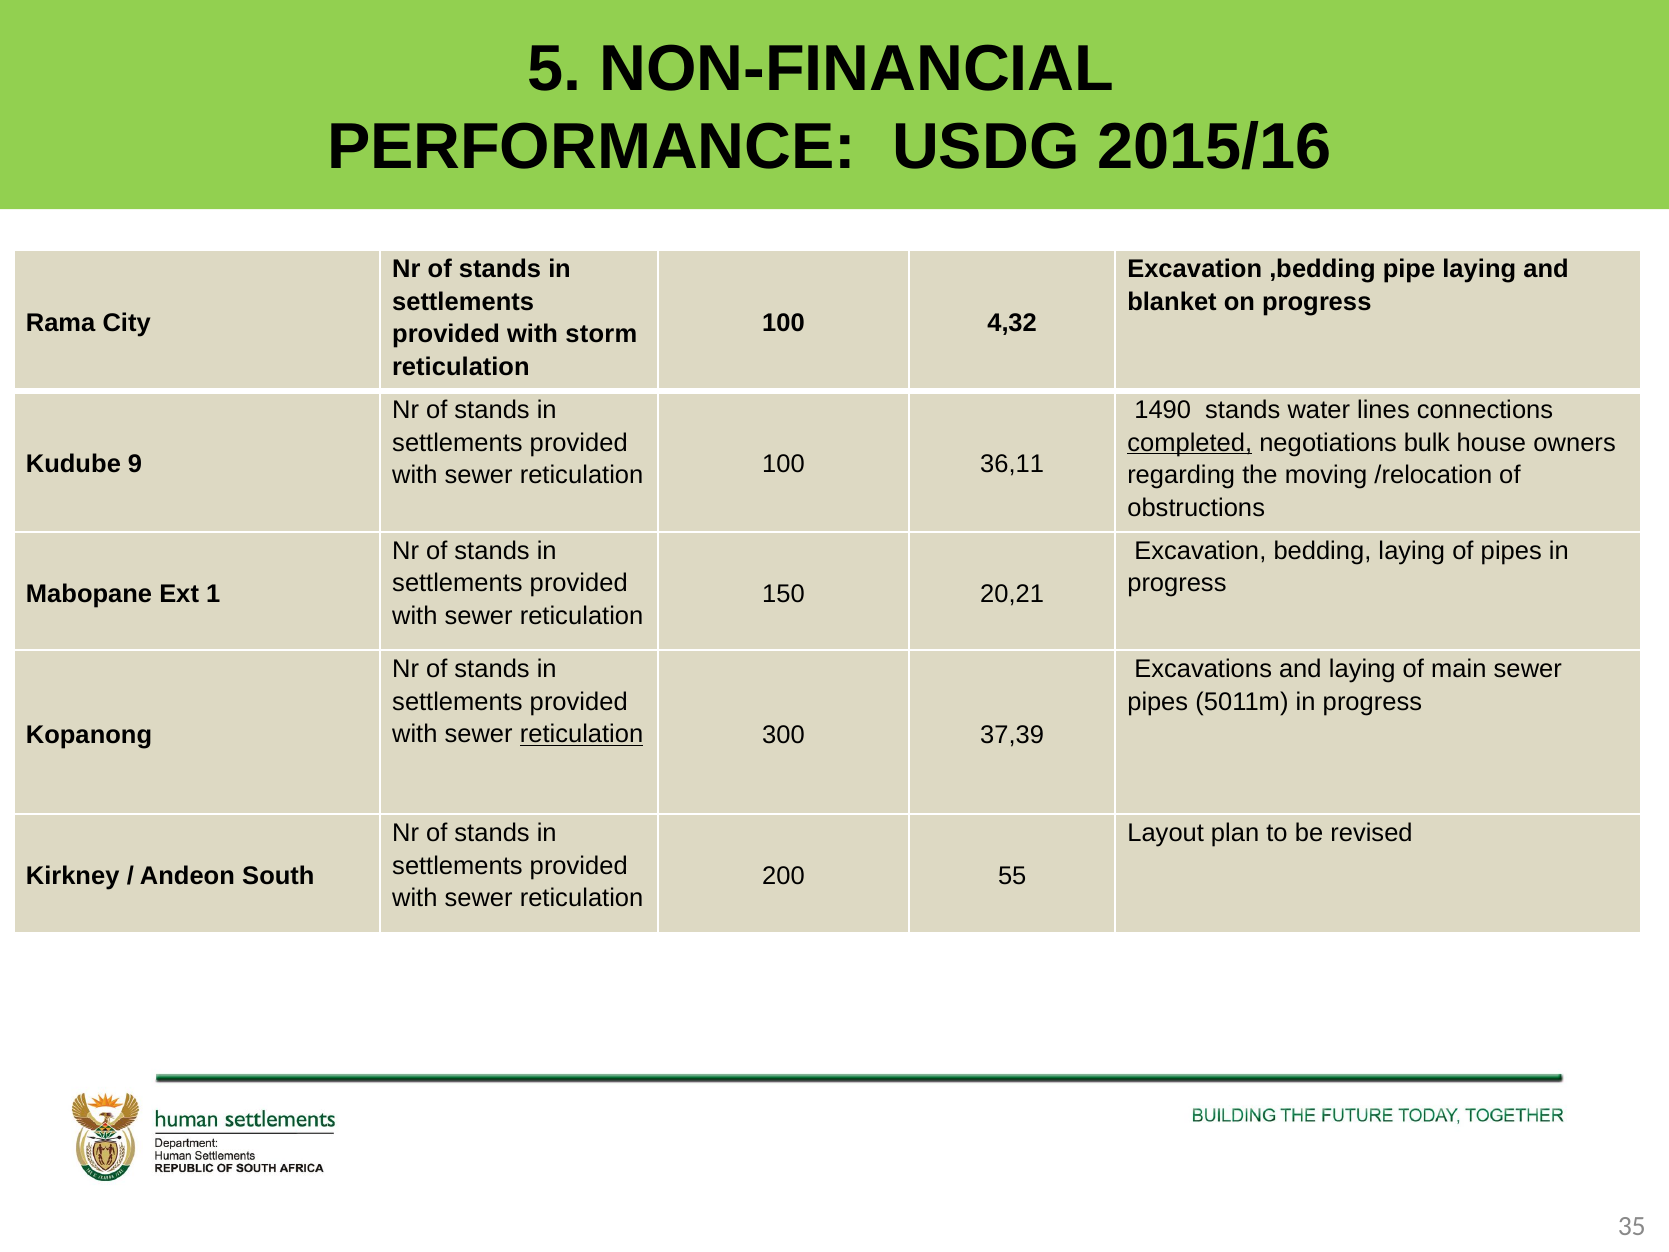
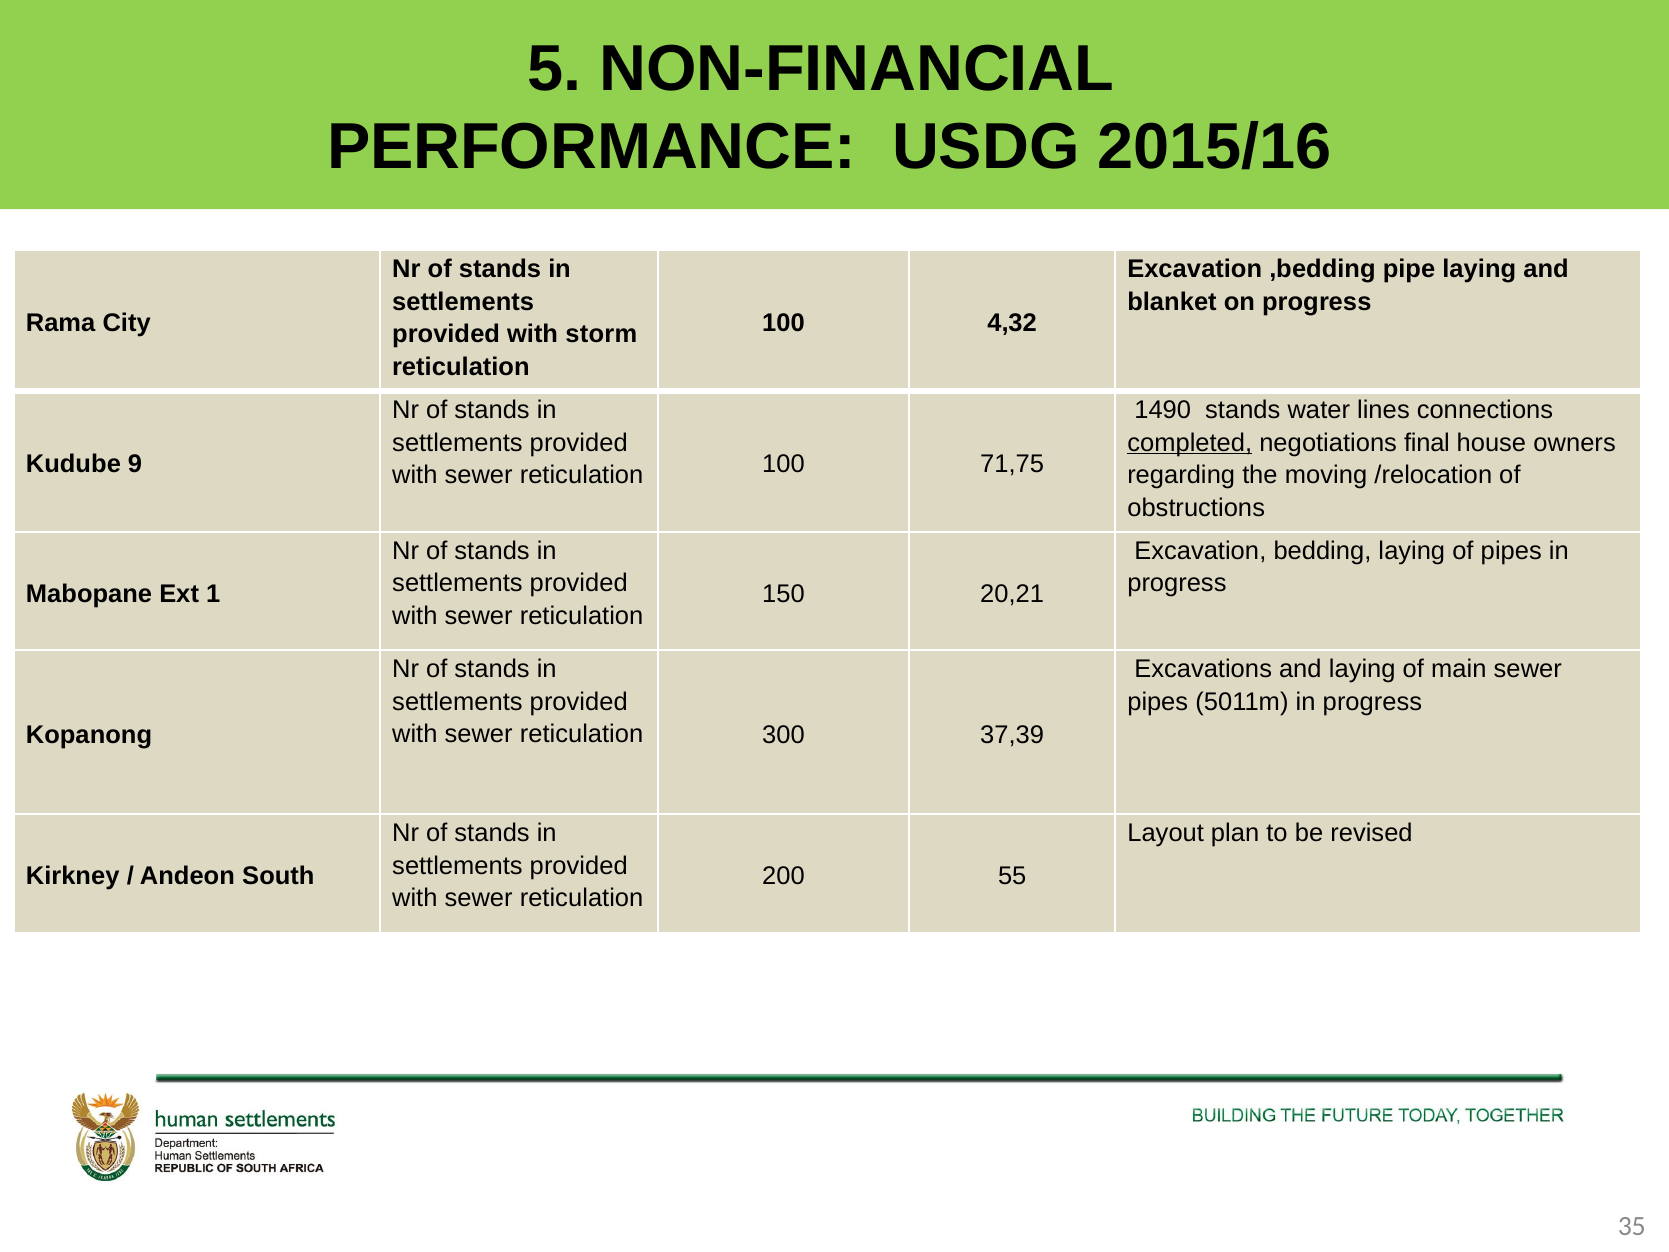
bulk: bulk -> final
36,11: 36,11 -> 71,75
reticulation at (582, 734) underline: present -> none
